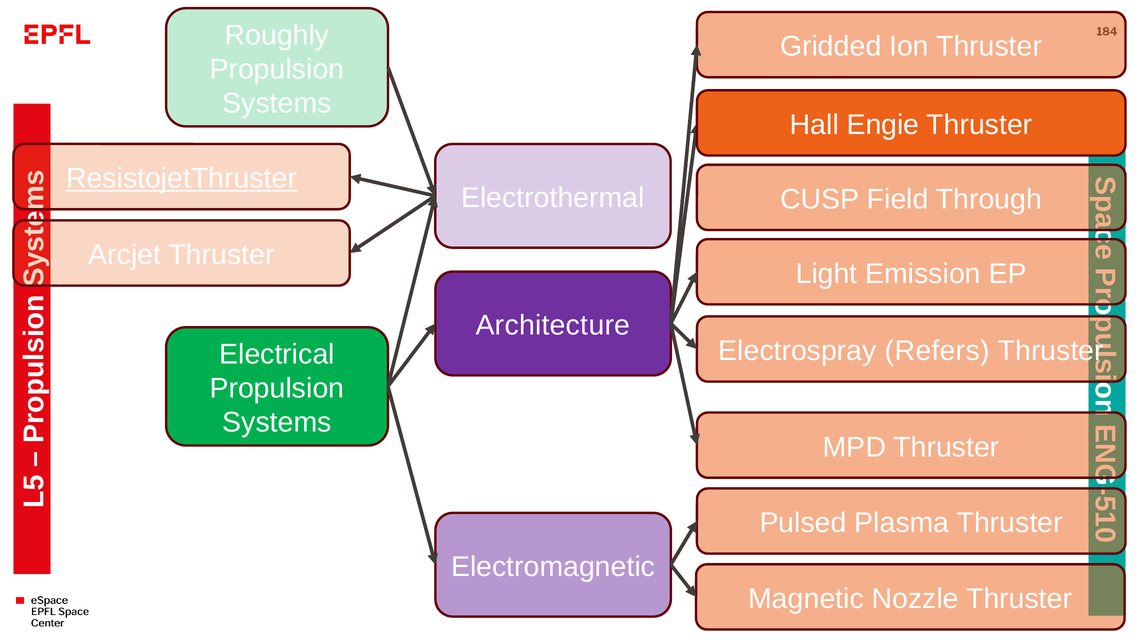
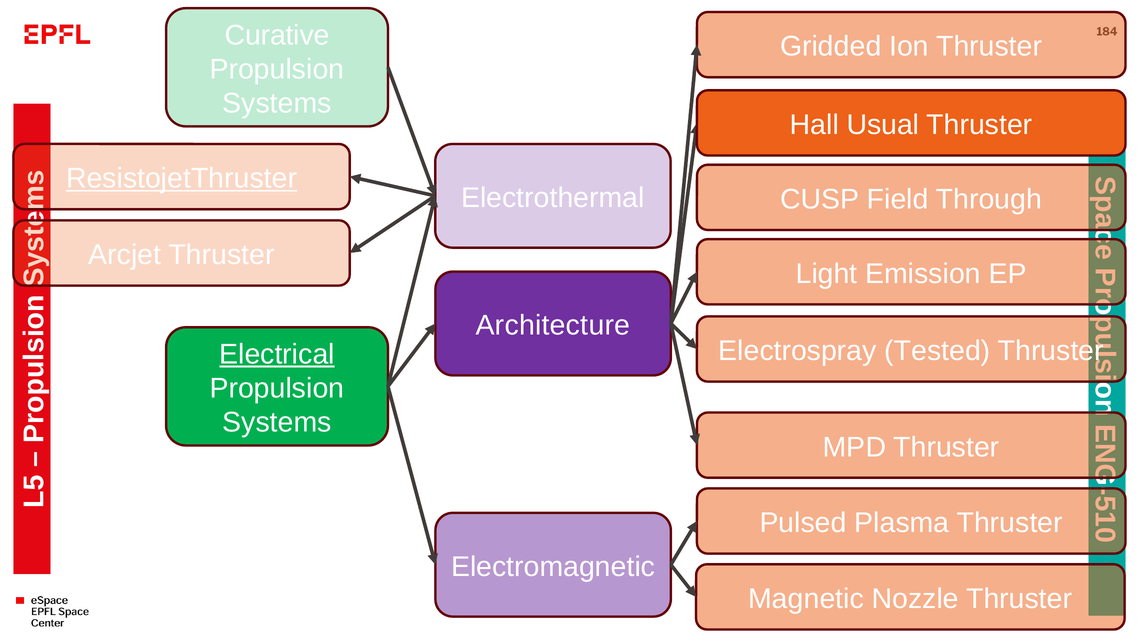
Roughly: Roughly -> Curative
Engie: Engie -> Usual
Refers: Refers -> Tested
Electrical underline: none -> present
